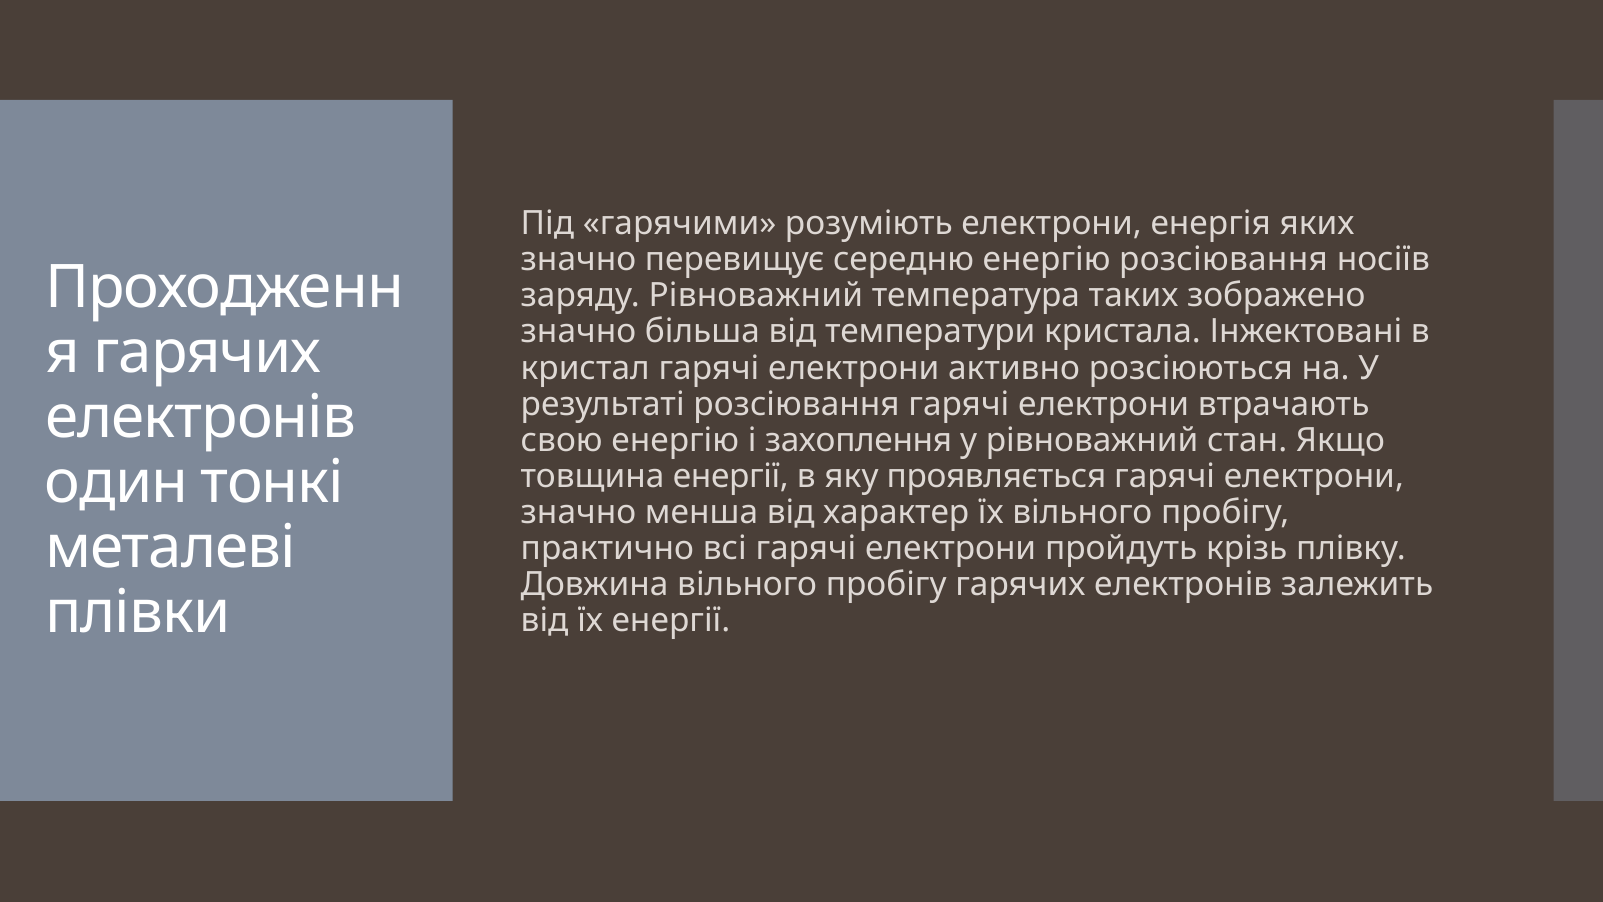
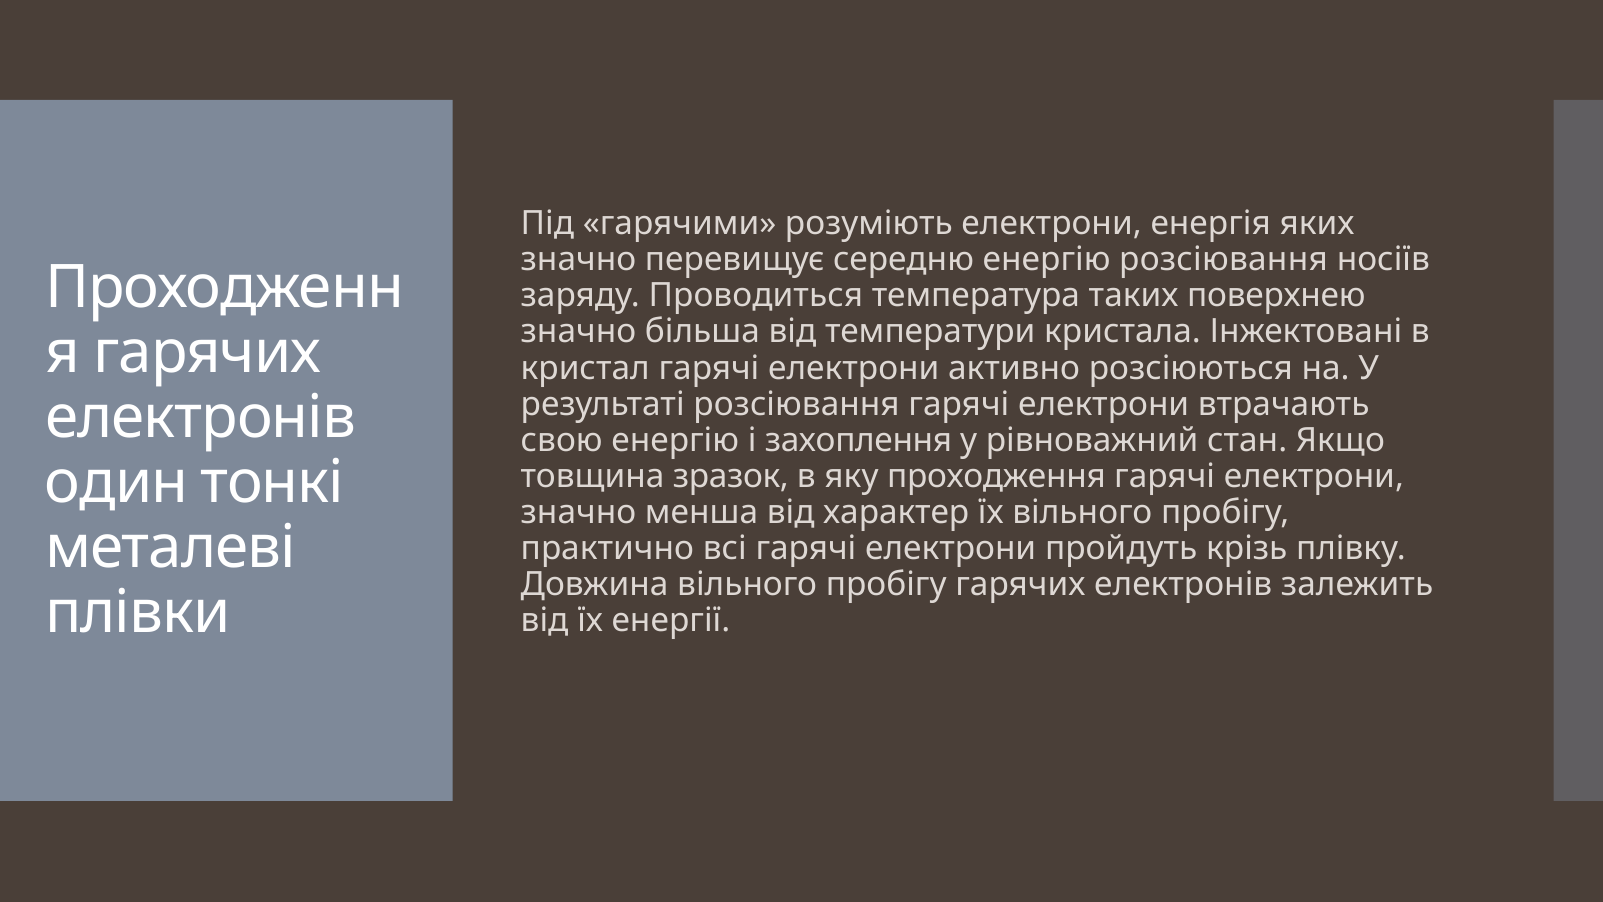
заряду Рівноважний: Рівноважний -> Проводиться
зображено: зображено -> поверхнею
товщина енергії: енергії -> зразок
проявляється: проявляється -> проходження
